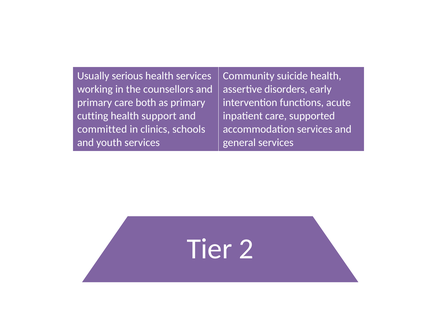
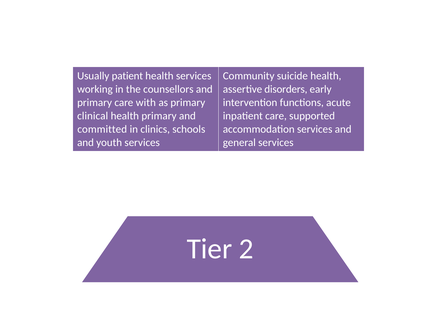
serious: serious -> patient
both: both -> with
cutting: cutting -> clinical
health support: support -> primary
